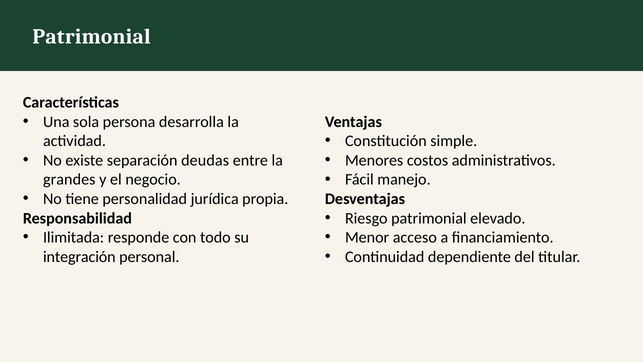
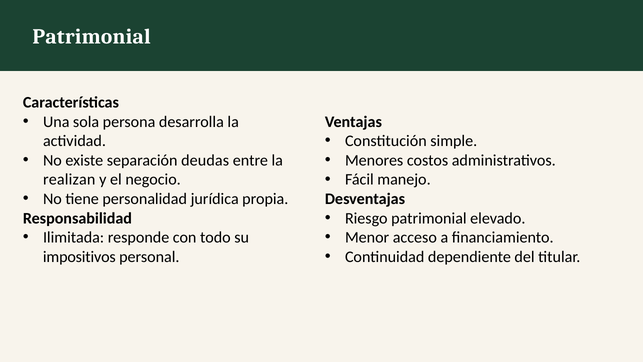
grandes: grandes -> realizan
integración: integración -> impositivos
